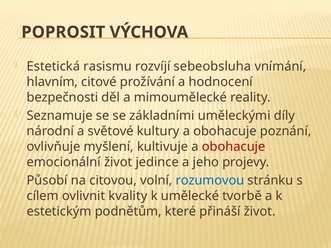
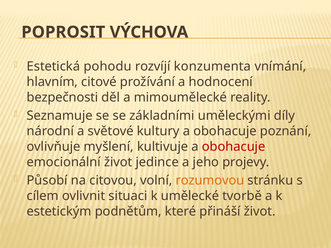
rasismu: rasismu -> pohodu
sebeobsluha: sebeobsluha -> konzumenta
rozumovou colour: blue -> orange
kvality: kvality -> situaci
